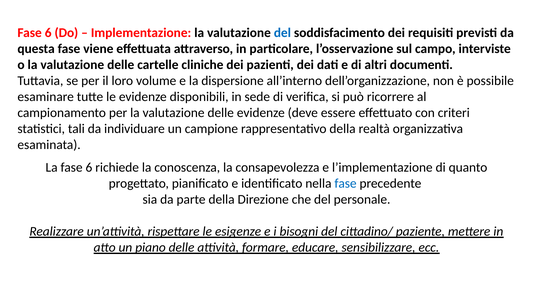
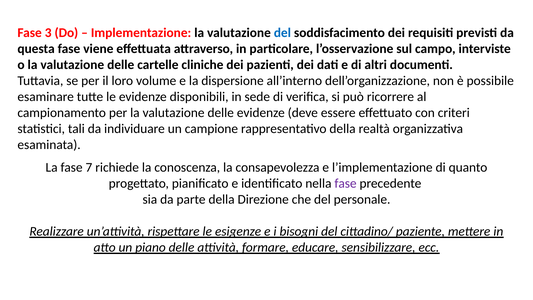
6 at (48, 33): 6 -> 3
La fase 6: 6 -> 7
fase at (346, 183) colour: blue -> purple
